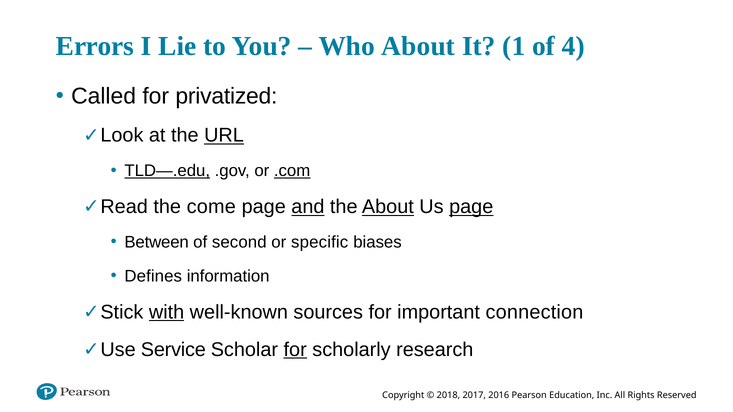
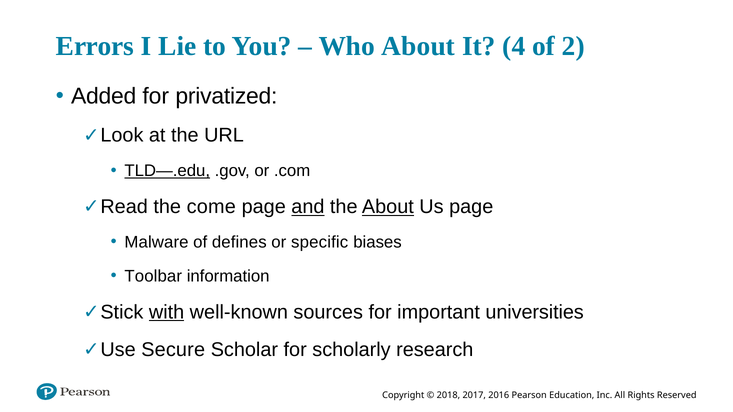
1: 1 -> 4
4: 4 -> 2
Called: Called -> Added
URL underline: present -> none
.com underline: present -> none
page at (471, 207) underline: present -> none
Between: Between -> Malware
second: second -> defines
Defines: Defines -> Toolbar
connection: connection -> universities
Service: Service -> Secure
for at (295, 350) underline: present -> none
